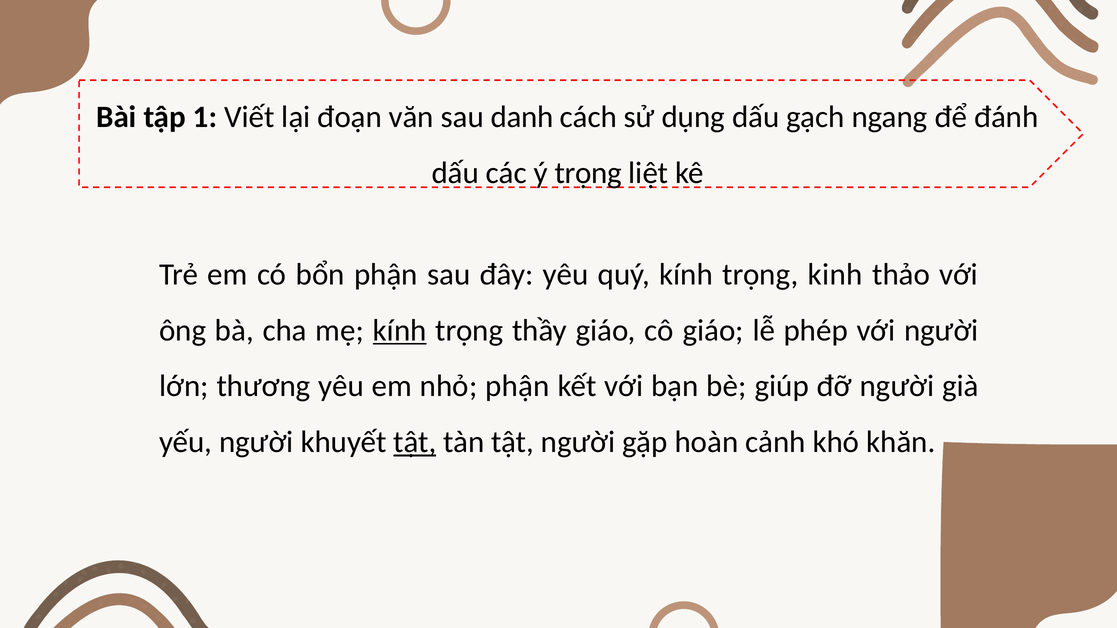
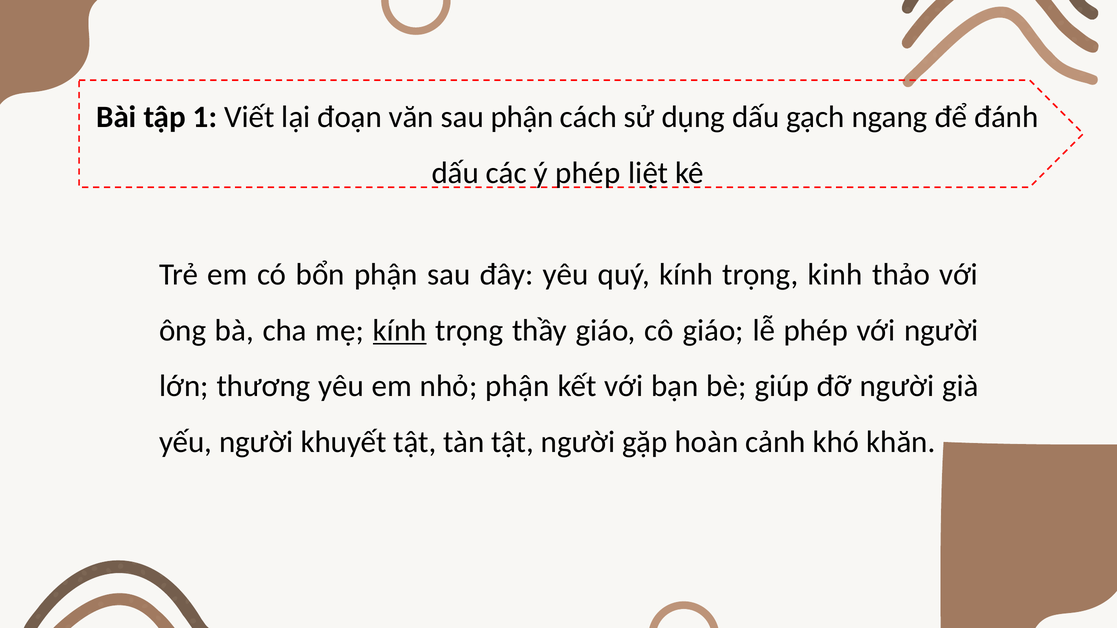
sau danh: danh -> phận
ý trọng: trọng -> phép
tật at (415, 442) underline: present -> none
